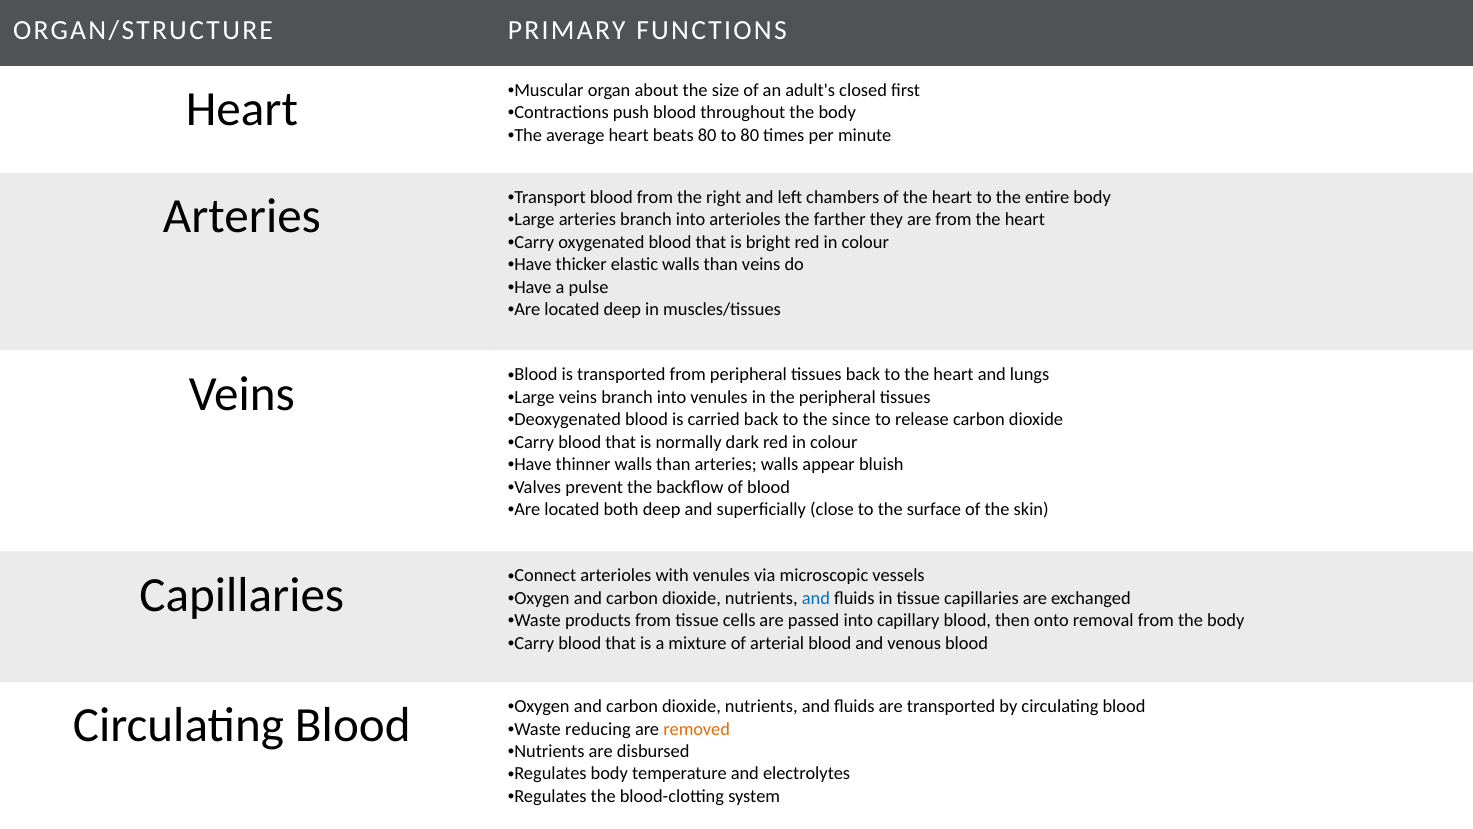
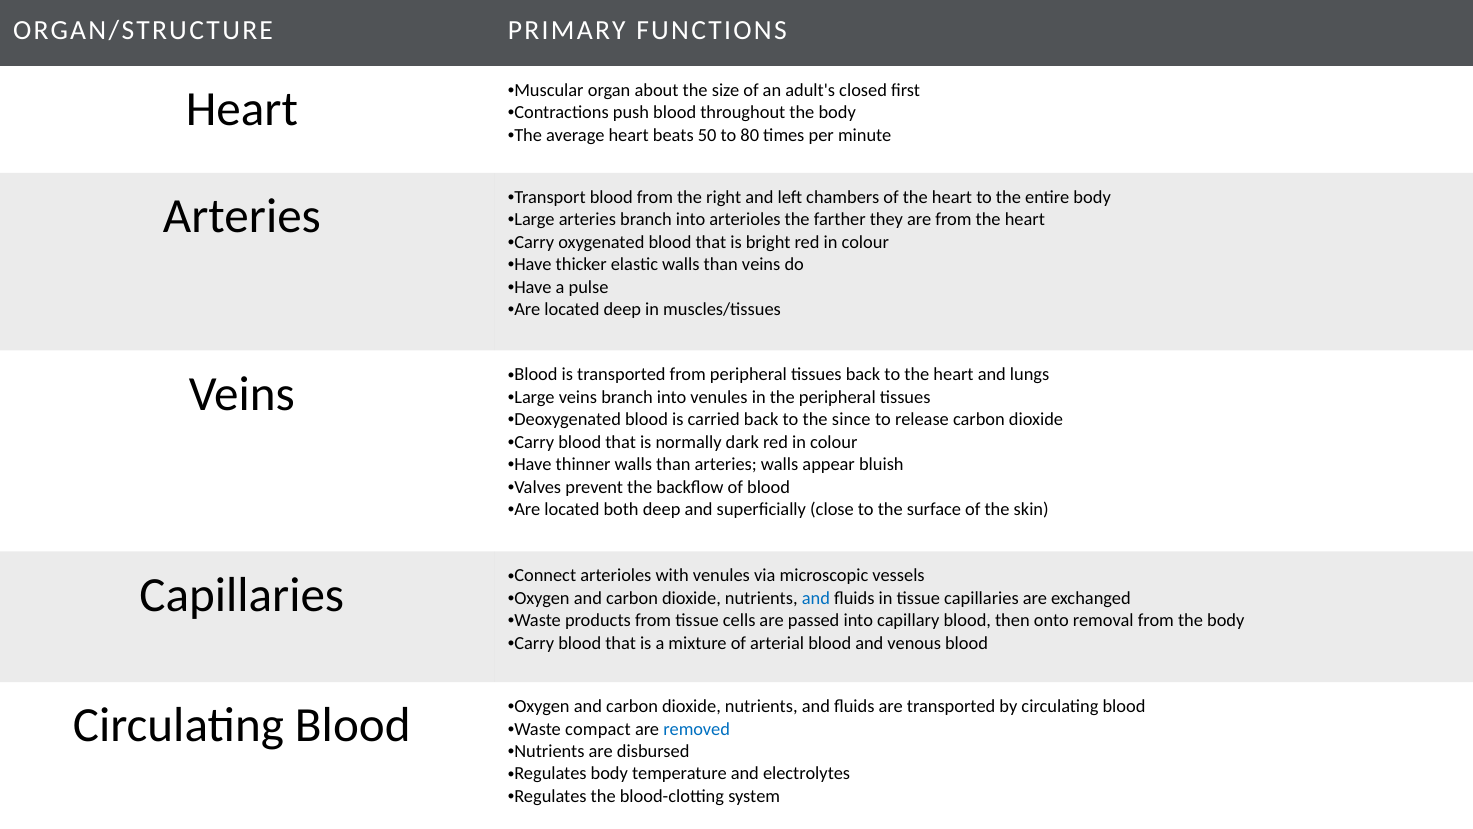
beats 80: 80 -> 50
reducing: reducing -> compact
removed colour: orange -> blue
